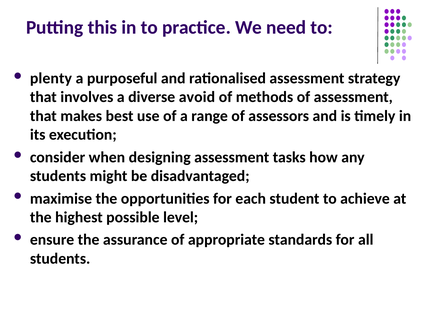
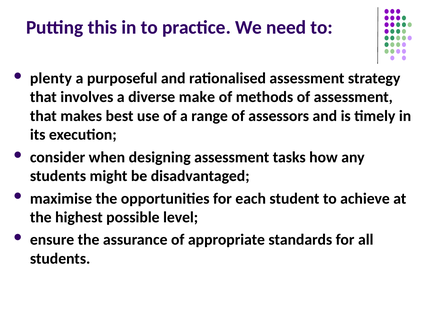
avoid: avoid -> make
